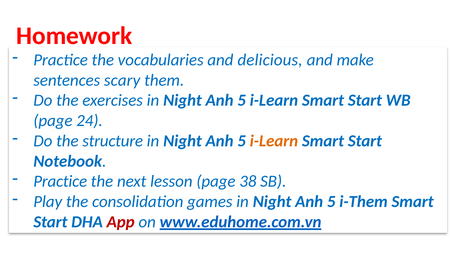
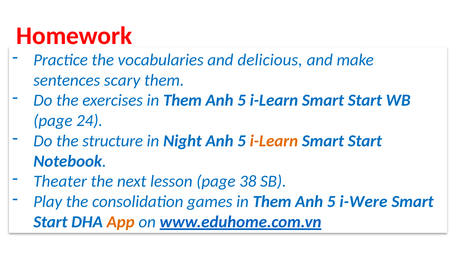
exercises in Night: Night -> Them
Practice at (60, 181): Practice -> Theater
games in Night: Night -> Them
i-Them: i-Them -> i-Were
App colour: red -> orange
